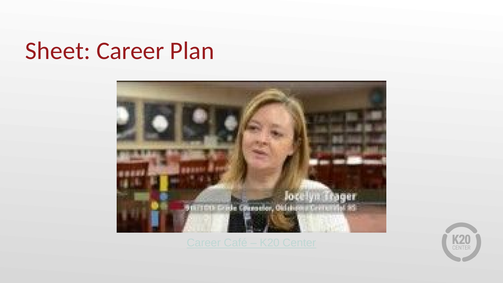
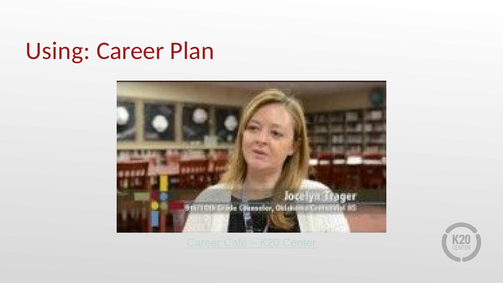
Sheet: Sheet -> Using
